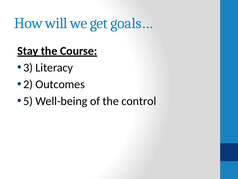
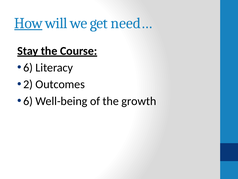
How underline: none -> present
goals…: goals… -> need…
3 at (28, 67): 3 -> 6
5 at (28, 101): 5 -> 6
control: control -> growth
